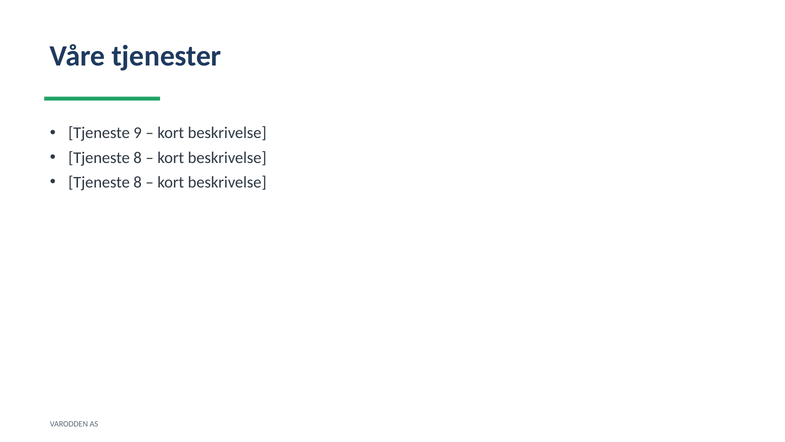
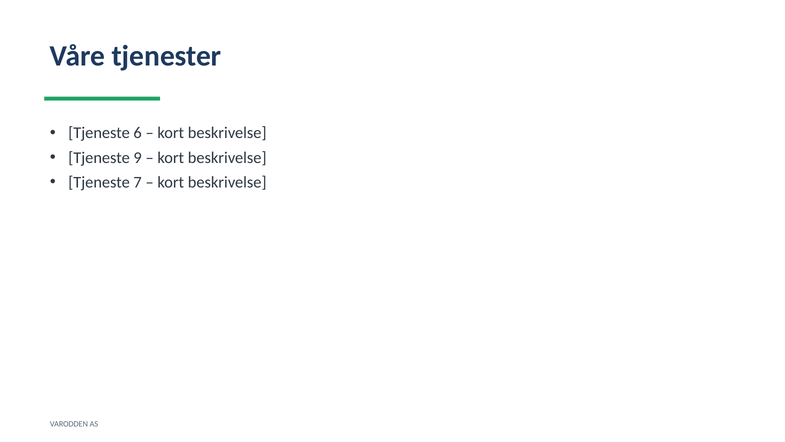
9: 9 -> 6
8 at (138, 158): 8 -> 9
8 at (138, 182): 8 -> 7
